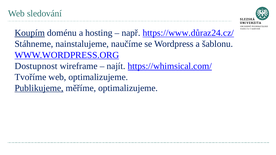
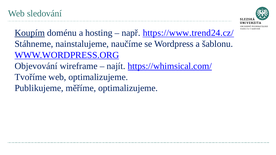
https://www.důraz24.cz/: https://www.důraz24.cz/ -> https://www.trend24.cz/
Dostupnost: Dostupnost -> Objevování
Publikujeme underline: present -> none
